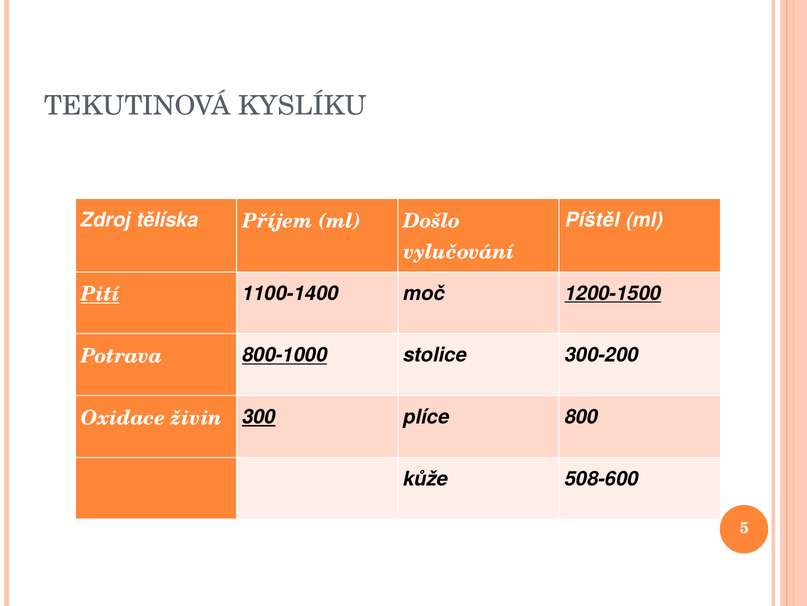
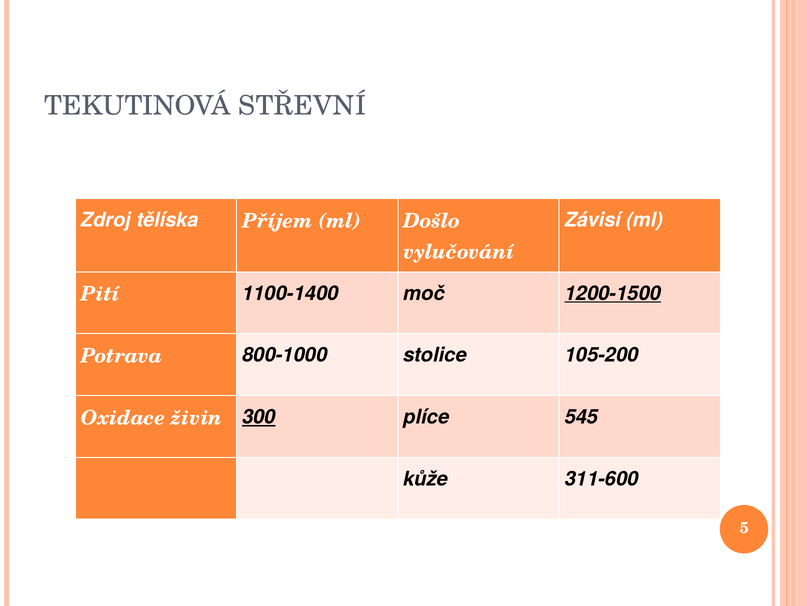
KYSLÍKU: KYSLÍKU -> STŘEVNÍ
Píštěl: Píštěl -> Závisí
Pití underline: present -> none
800-1000 underline: present -> none
300-200: 300-200 -> 105-200
800: 800 -> 545
508-600: 508-600 -> 311-600
